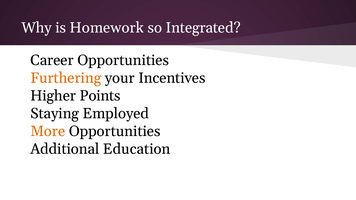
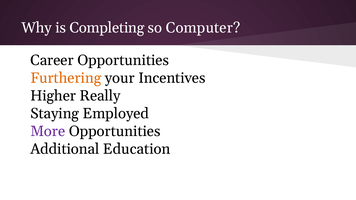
Homework: Homework -> Completing
Integrated: Integrated -> Computer
Points: Points -> Really
More colour: orange -> purple
